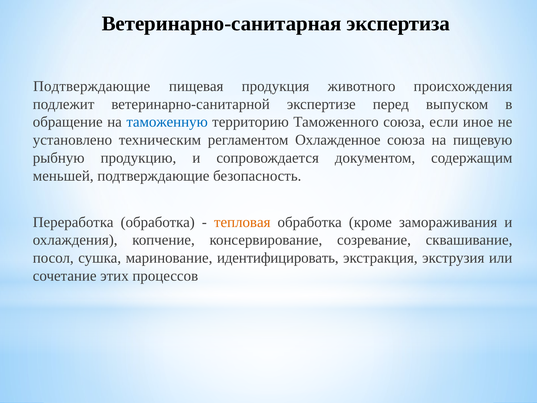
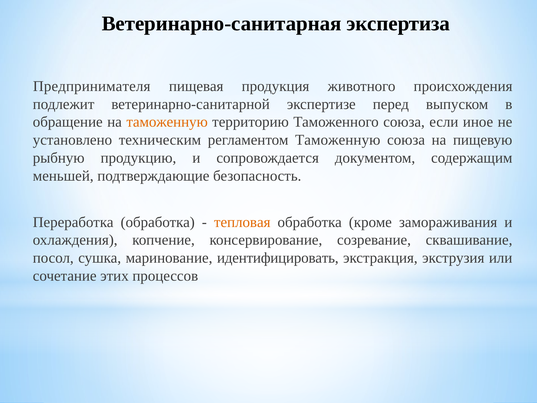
Подтверждающие at (92, 86): Подтверждающие -> Предпринимателя
таможенную at (167, 122) colour: blue -> orange
регламентом Охлажденное: Охлажденное -> Таможенную
